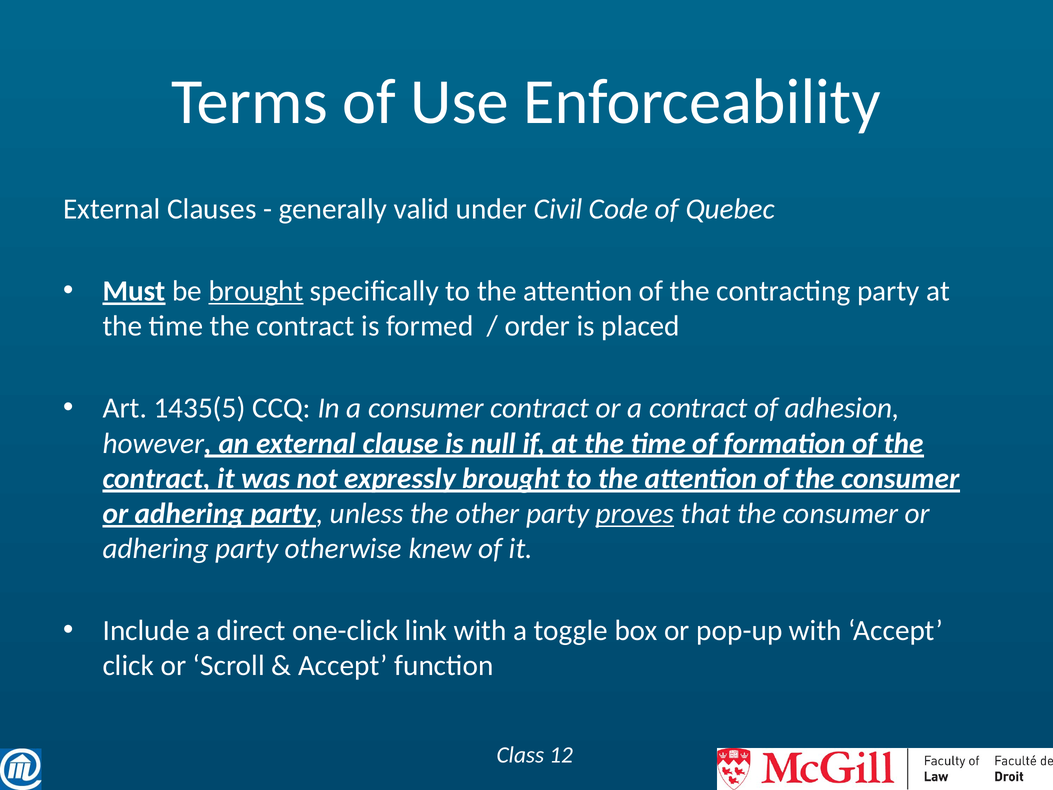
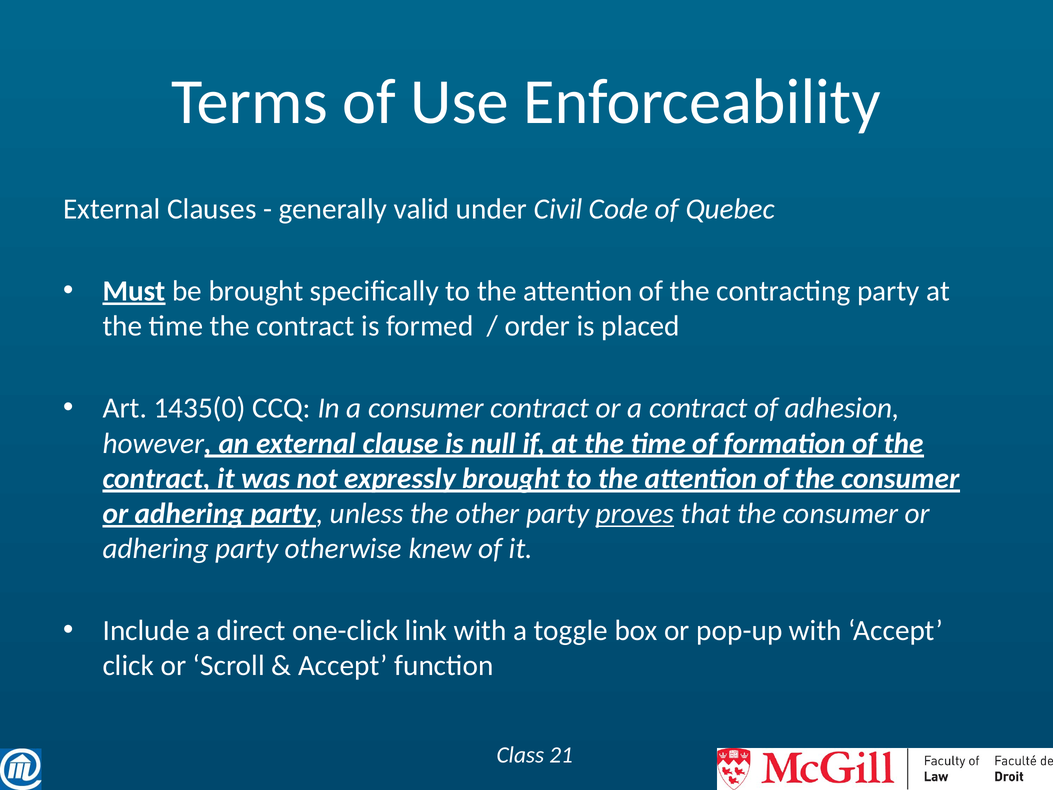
brought at (256, 291) underline: present -> none
1435(5: 1435(5 -> 1435(0
12: 12 -> 21
